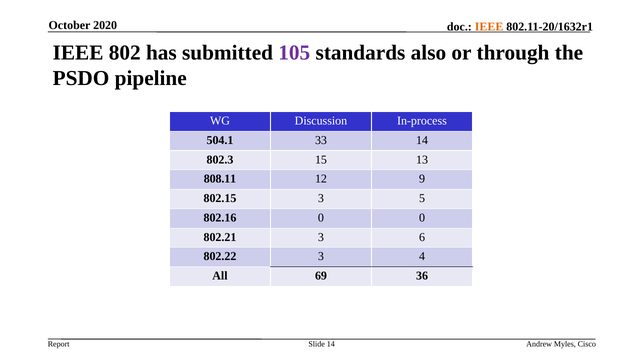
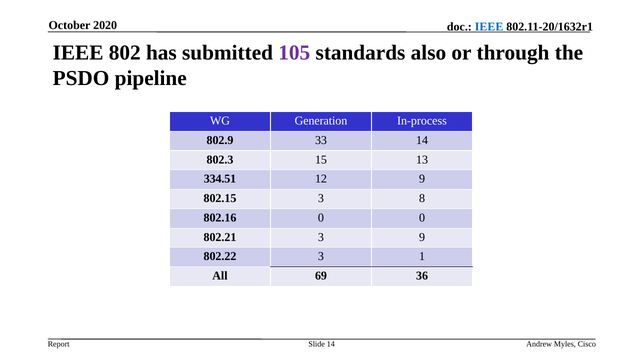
IEEE at (489, 27) colour: orange -> blue
Discussion: Discussion -> Generation
504.1: 504.1 -> 802.9
808.11: 808.11 -> 334.51
5: 5 -> 8
3 6: 6 -> 9
4: 4 -> 1
